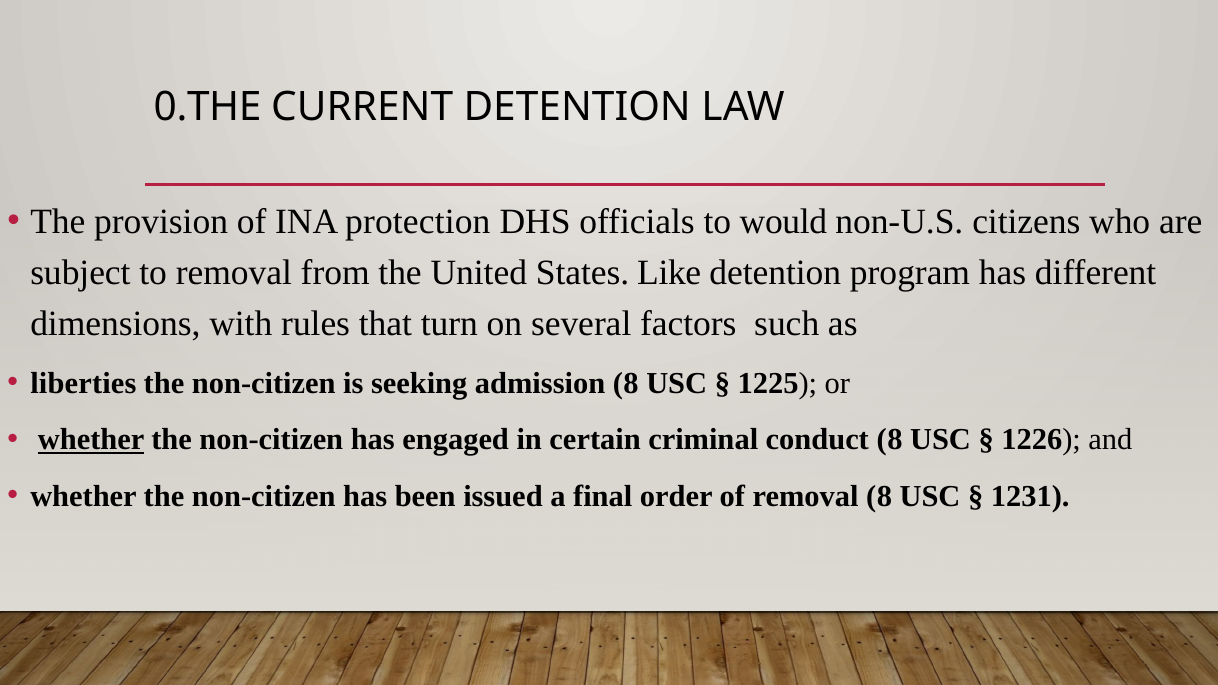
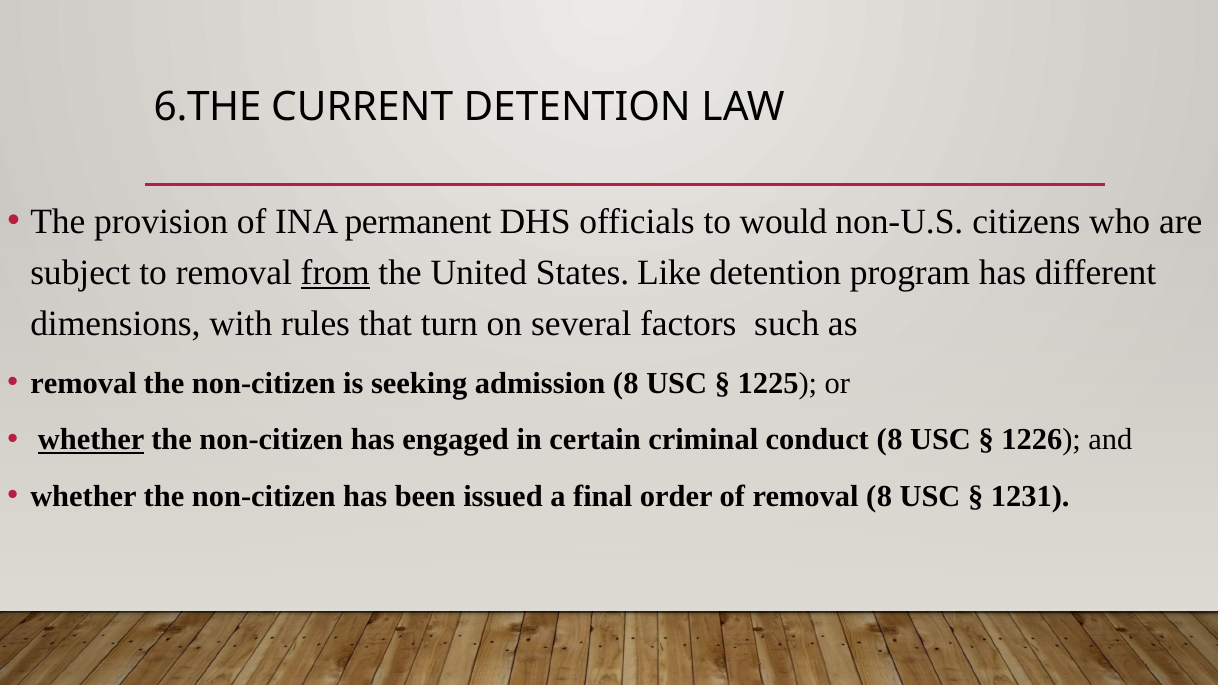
0.THE: 0.THE -> 6.THE
protection: protection -> permanent
from underline: none -> present
liberties at (83, 383): liberties -> removal
